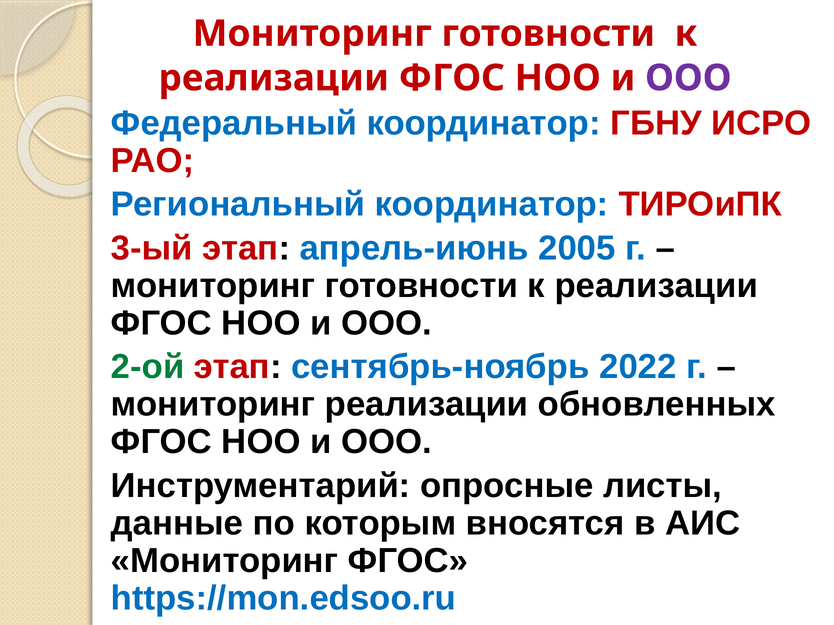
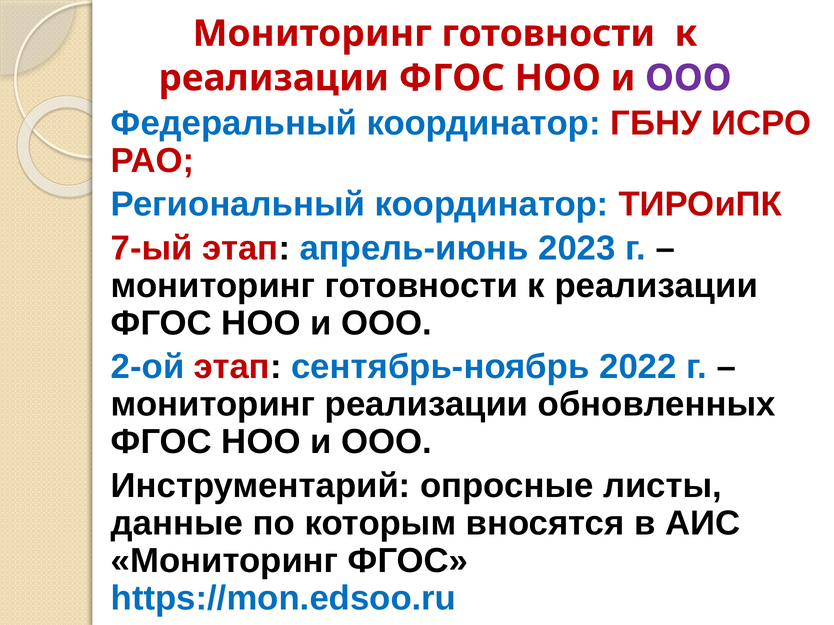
3-ый: 3-ый -> 7-ый
2005: 2005 -> 2023
2-ой colour: green -> blue
